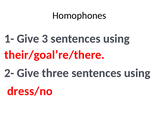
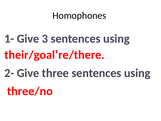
dress/no: dress/no -> three/no
